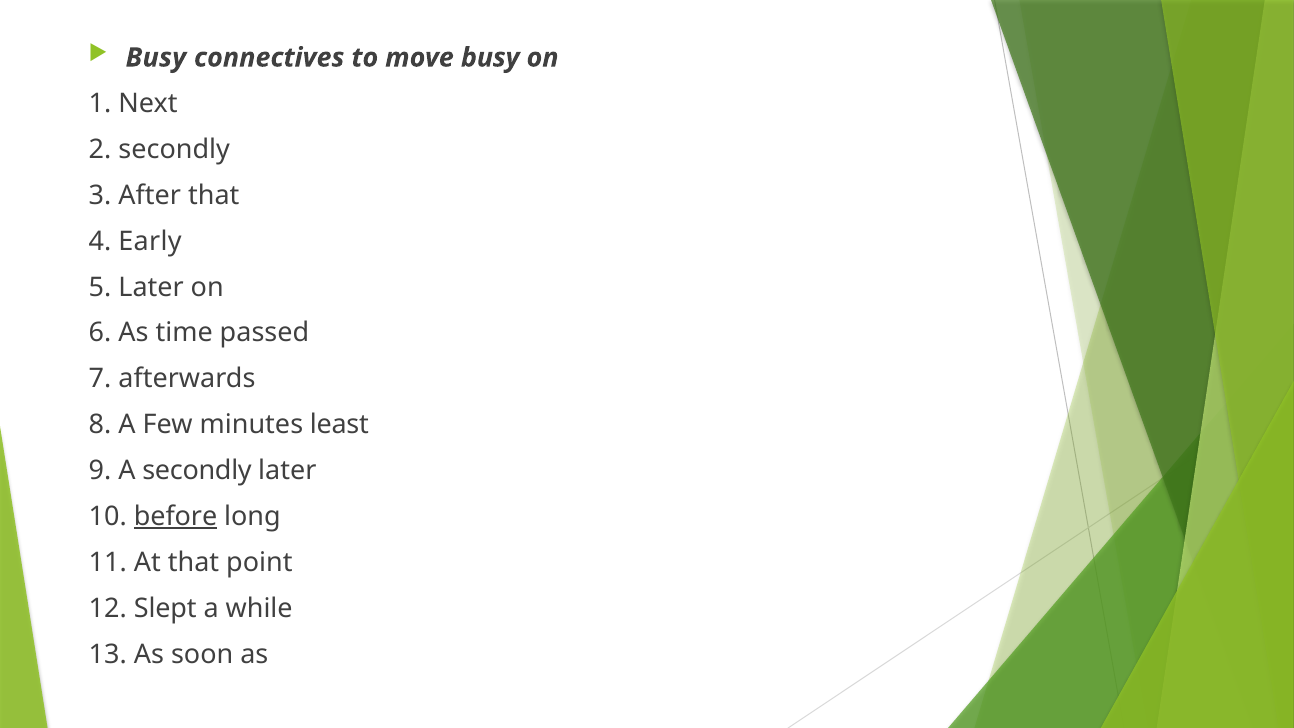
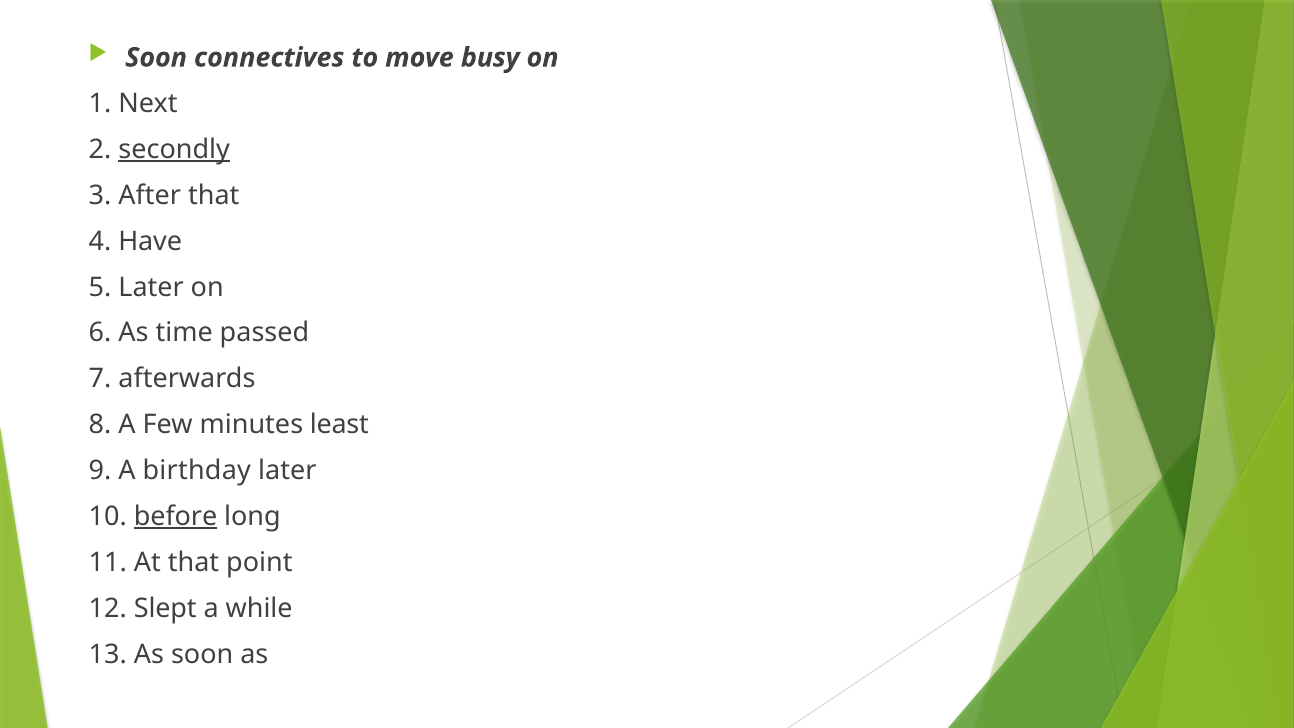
Busy at (156, 58): Busy -> Soon
secondly at (174, 149) underline: none -> present
Early: Early -> Have
A secondly: secondly -> birthday
